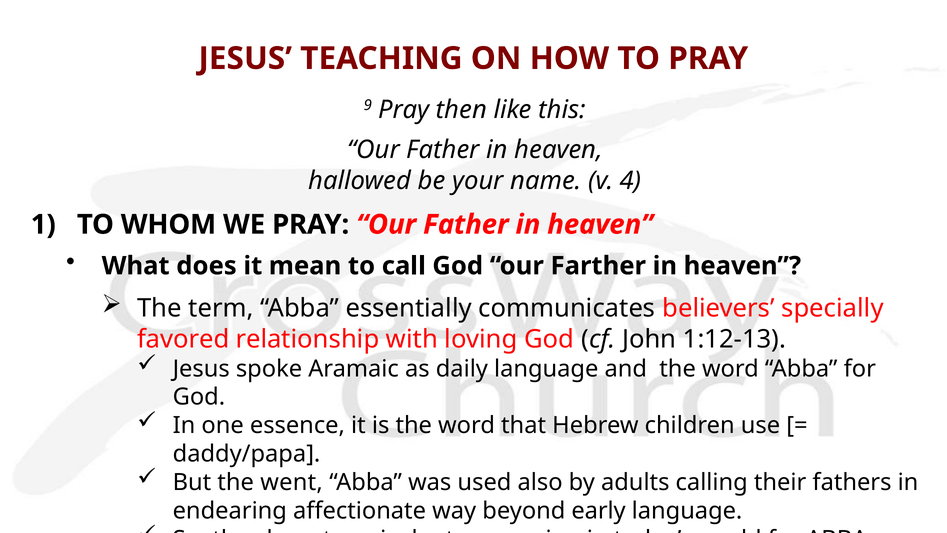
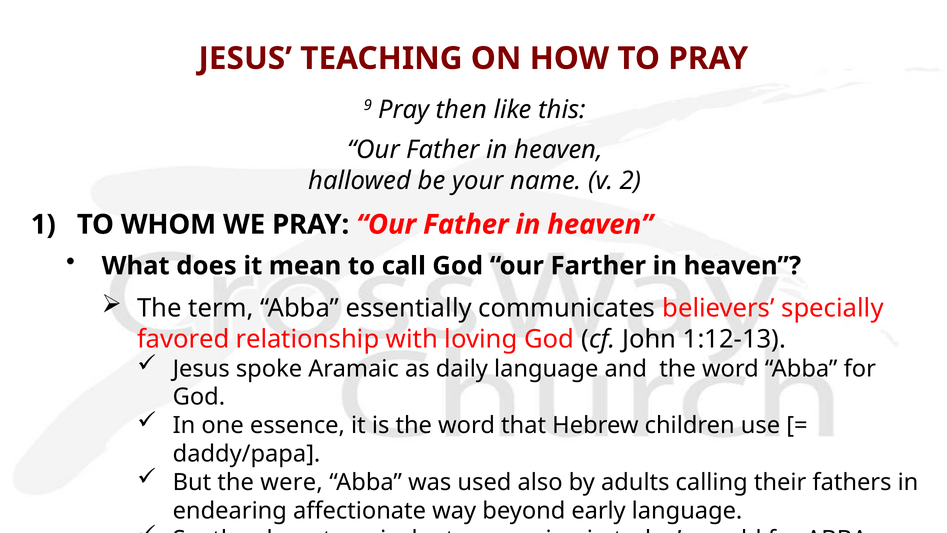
4: 4 -> 2
went: went -> were
